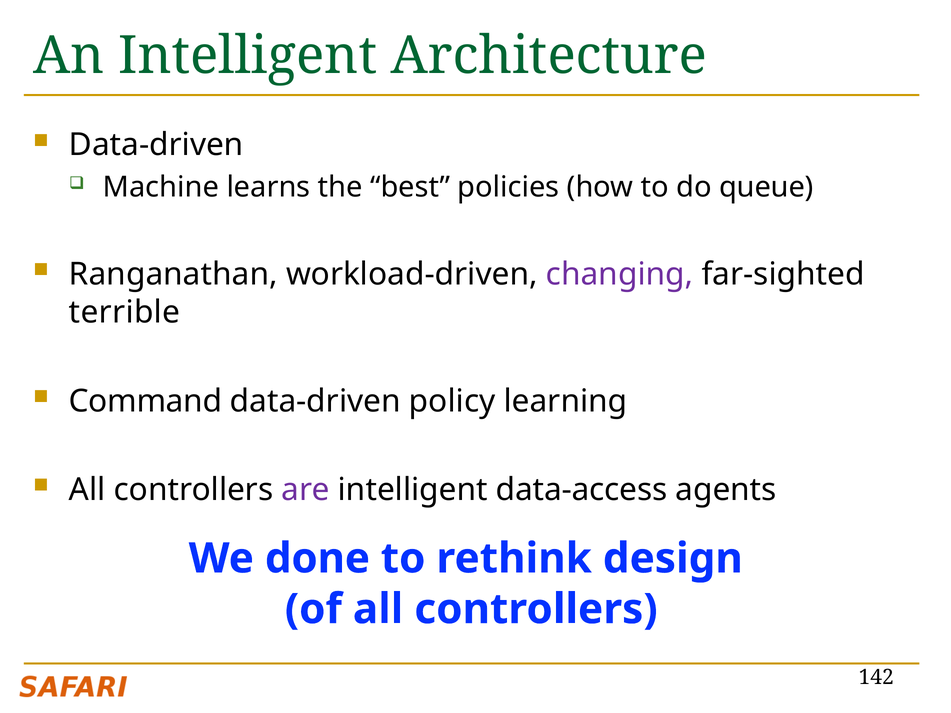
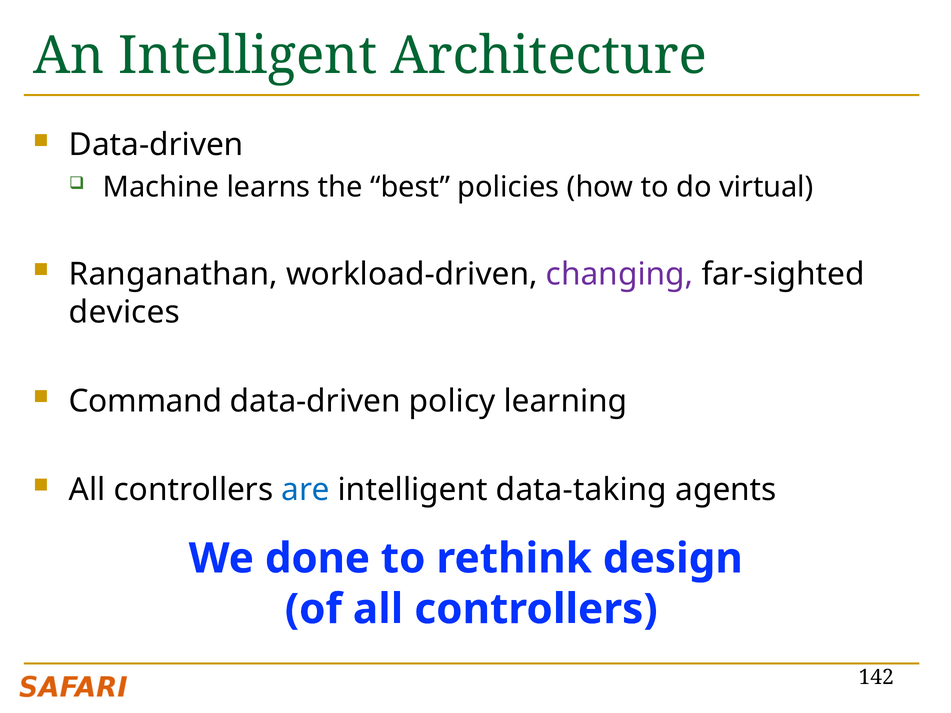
queue: queue -> virtual
terrible: terrible -> devices
are colour: purple -> blue
data-access: data-access -> data-taking
